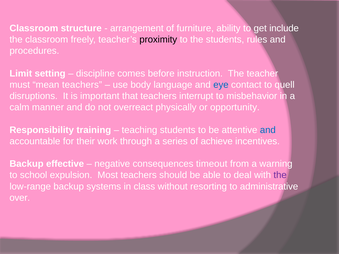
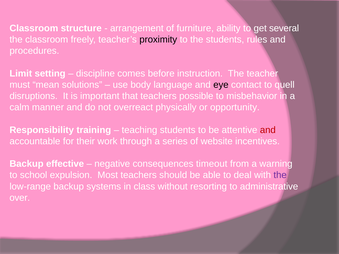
include: include -> several
mean teachers: teachers -> solutions
eye colour: blue -> black
interrupt: interrupt -> possible
and at (268, 130) colour: blue -> red
achieve: achieve -> website
